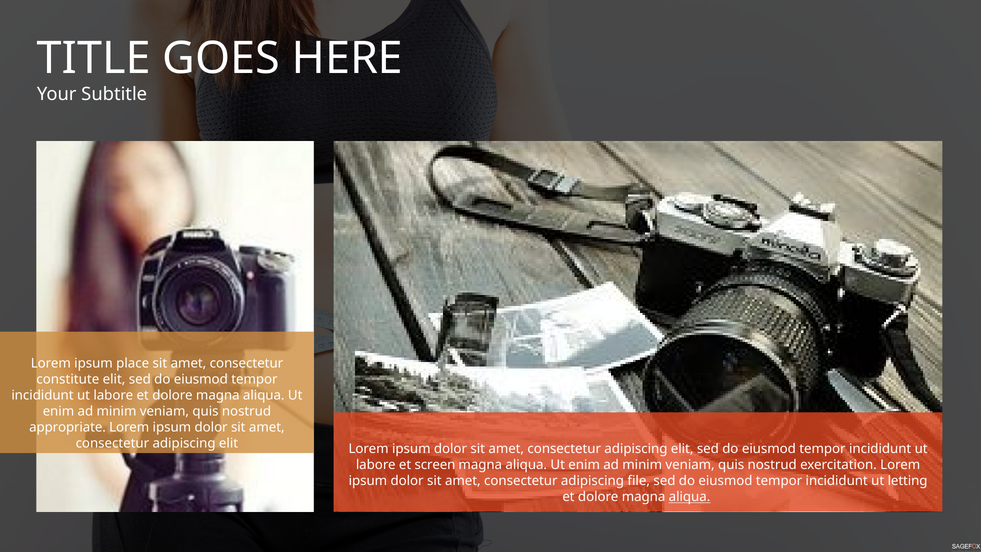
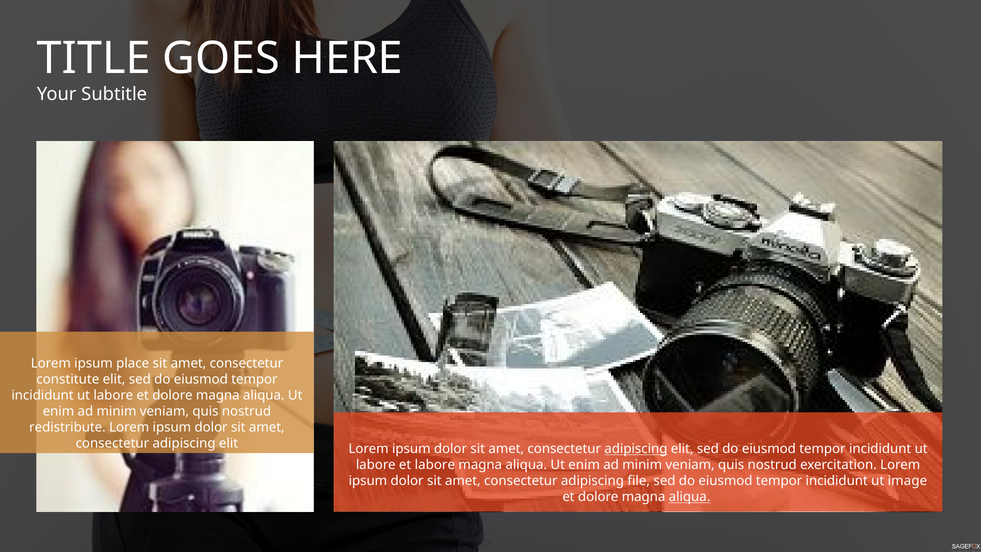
appropriate: appropriate -> redistribute
adipiscing at (636, 449) underline: none -> present
et screen: screen -> labore
letting: letting -> image
